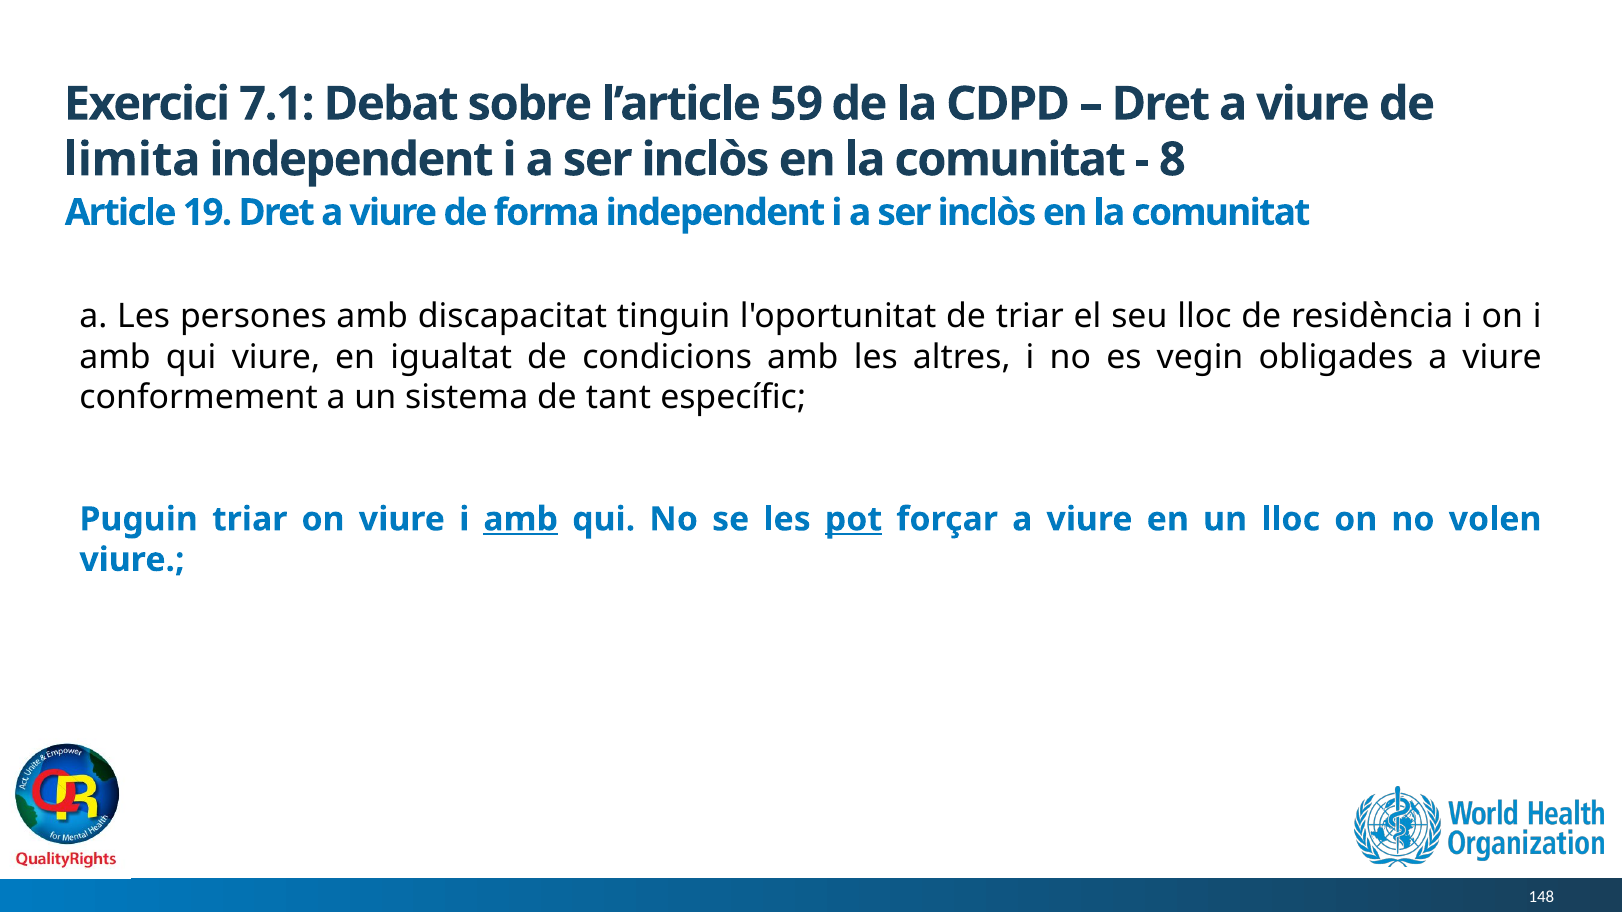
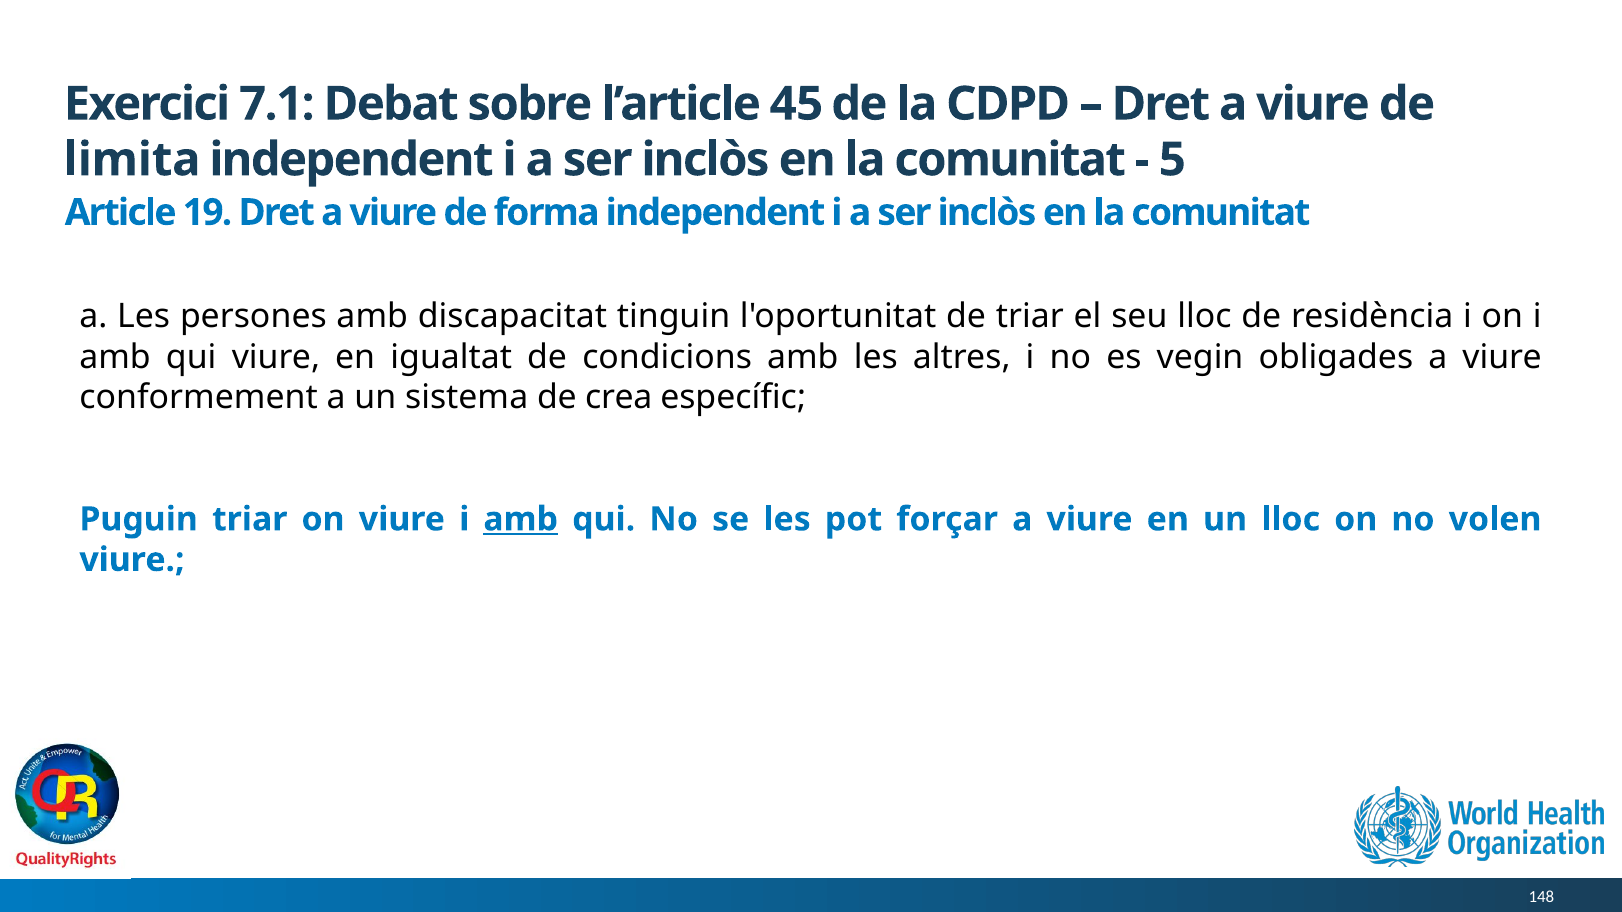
59: 59 -> 45
8: 8 -> 5
tant: tant -> crea
pot underline: present -> none
